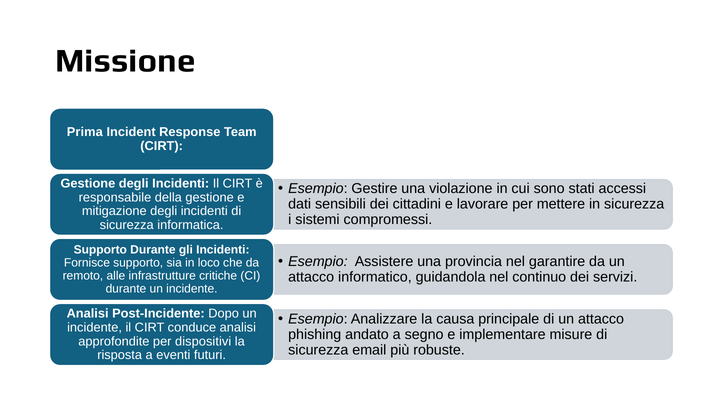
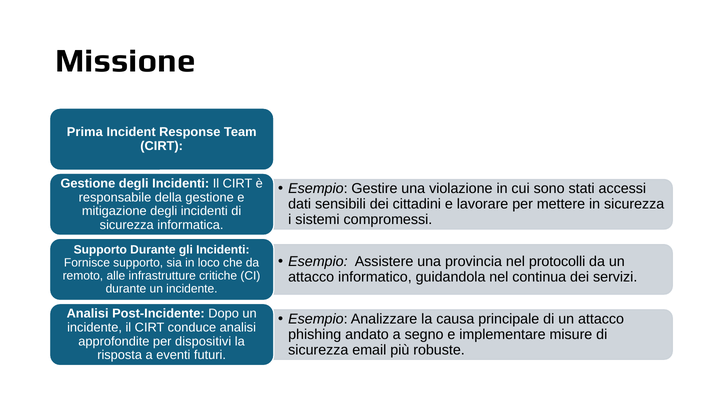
garantire: garantire -> protocolli
continuo: continuo -> continua
